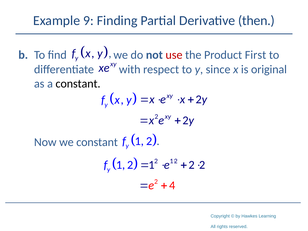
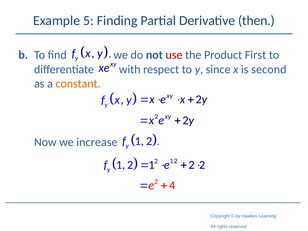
9: 9 -> 5
original: original -> second
constant at (78, 84) colour: black -> orange
we constant: constant -> increase
